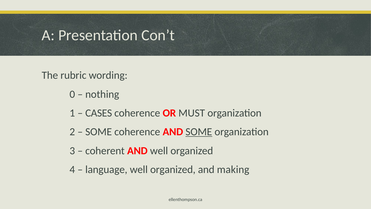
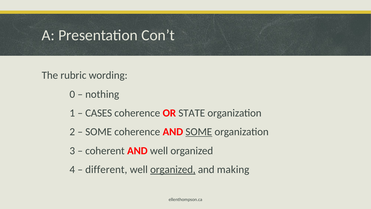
MUST: MUST -> STATE
language: language -> different
organized at (173, 169) underline: none -> present
